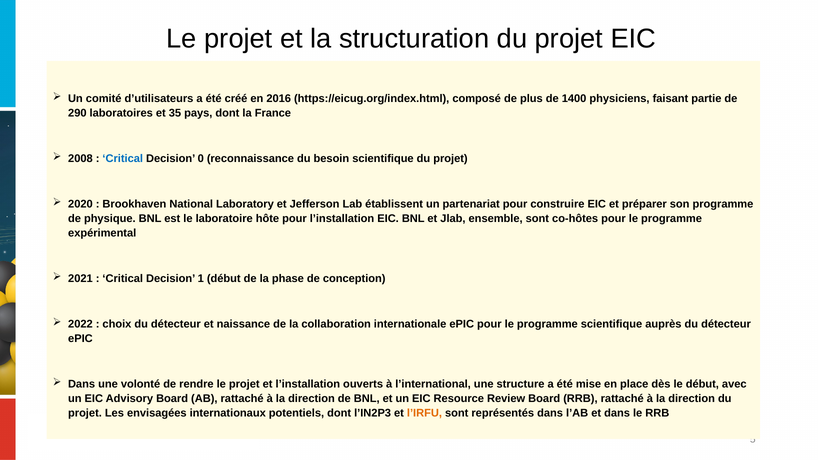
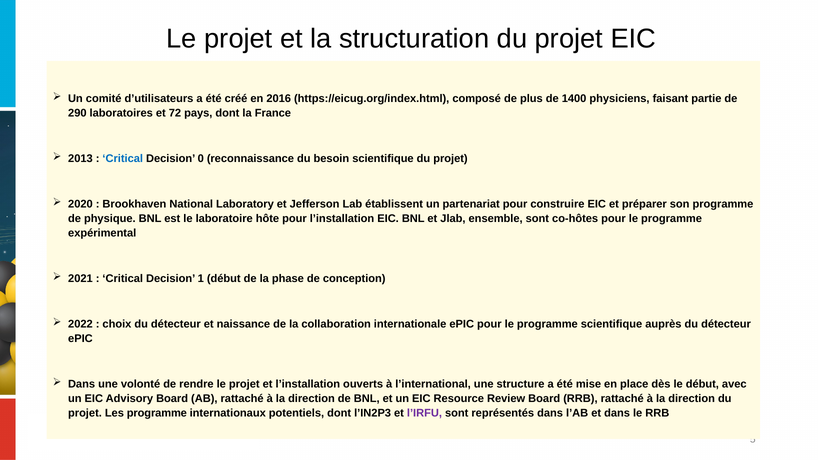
35: 35 -> 72
2008: 2008 -> 2013
Les envisagées: envisagées -> programme
l’IRFU colour: orange -> purple
